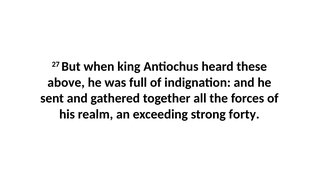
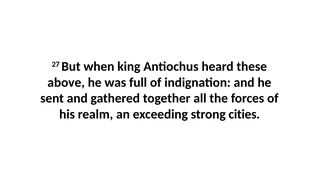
forty: forty -> cities
